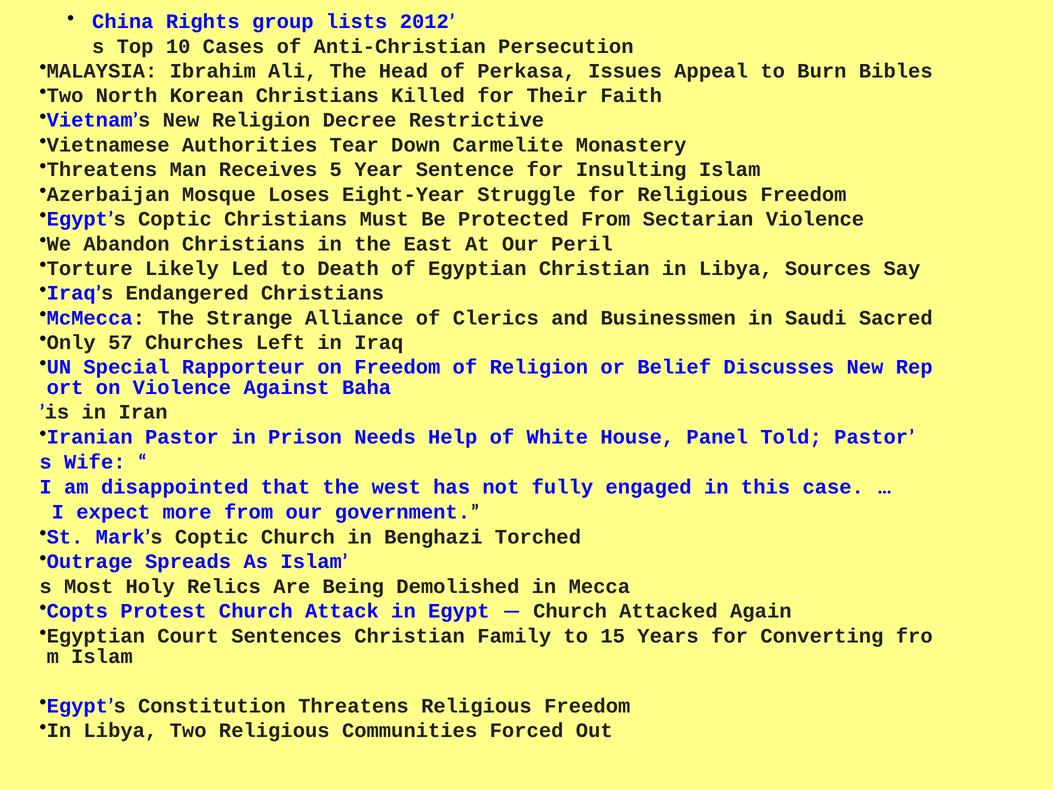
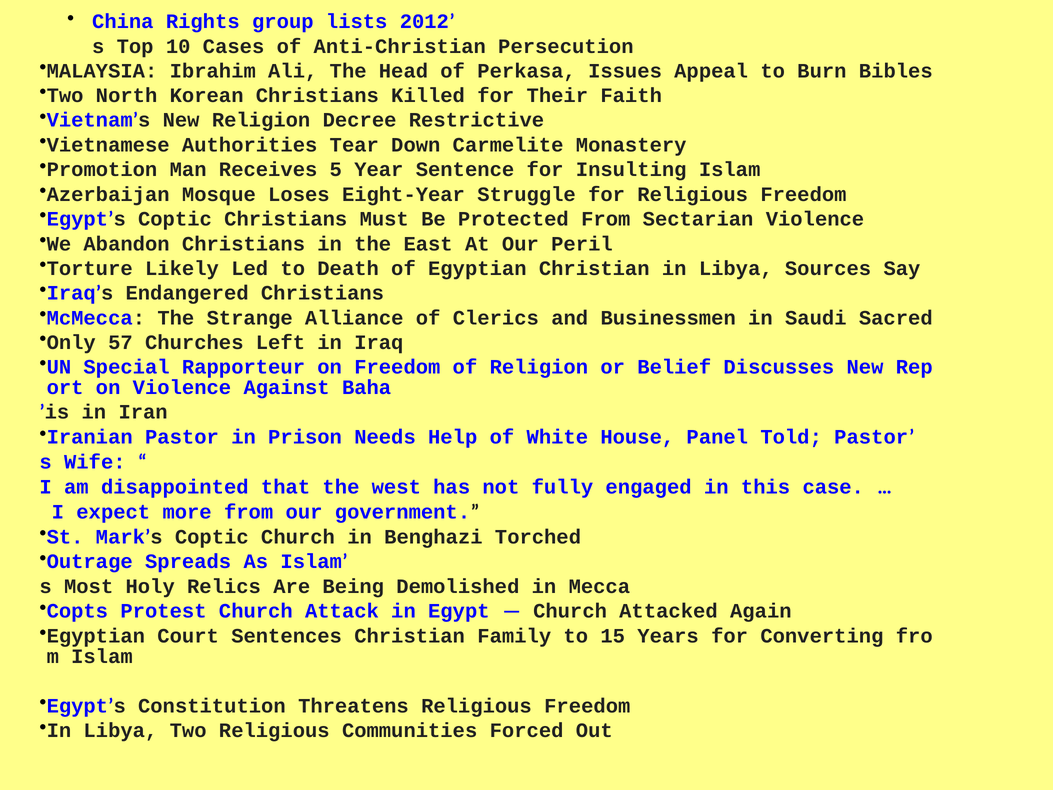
Threatens at (102, 170): Threatens -> Promotion
